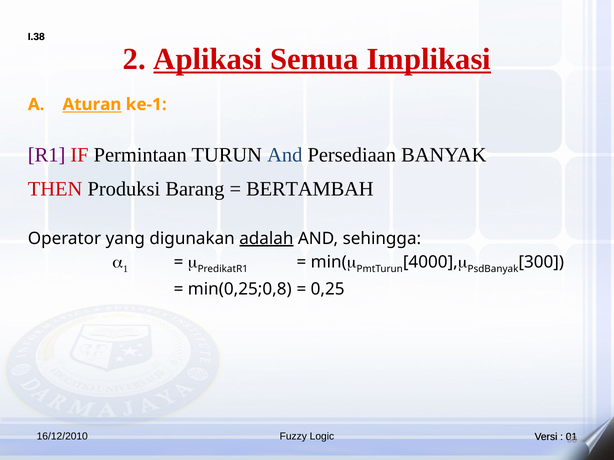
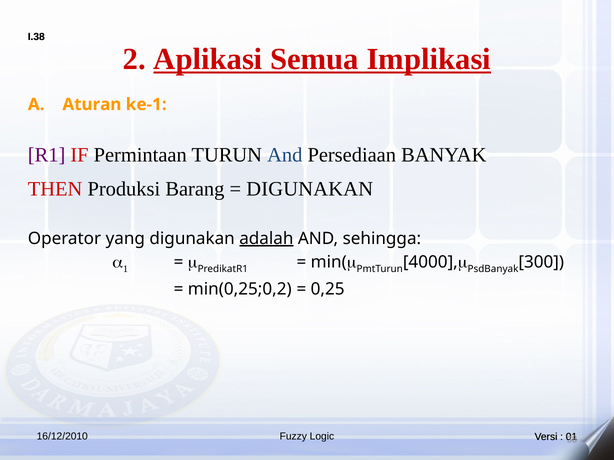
Aturan underline: present -> none
BERTAMBAH at (310, 189): BERTAMBAH -> DIGUNAKAN
min(0,25;0,8: min(0,25;0,8 -> min(0,25;0,2
